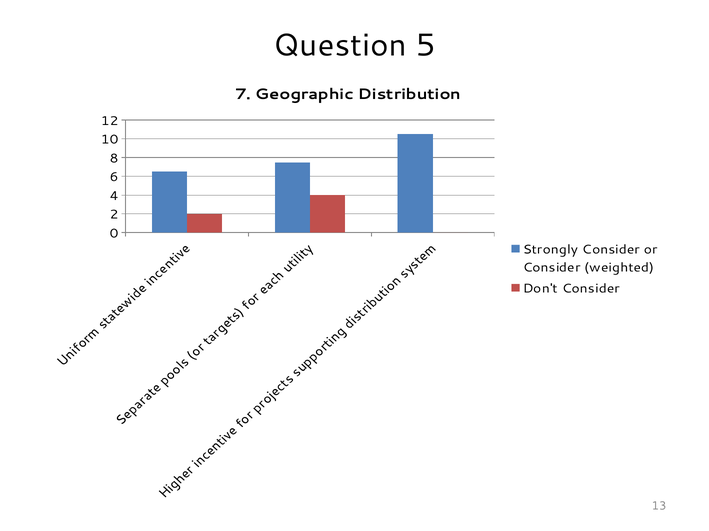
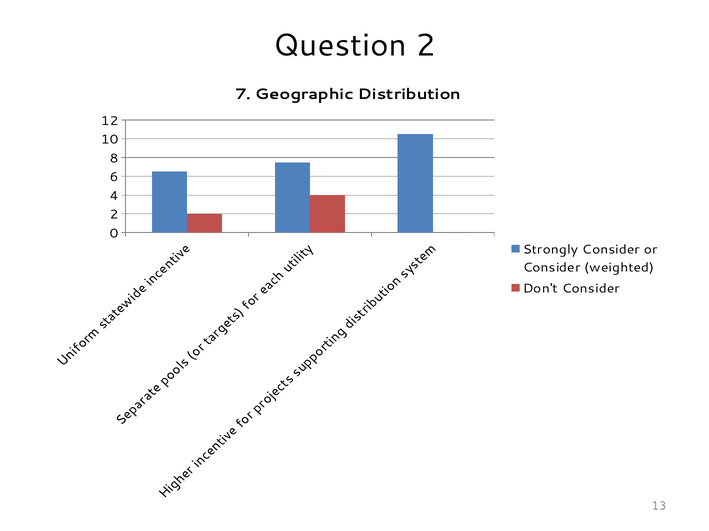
Question 5: 5 -> 2
